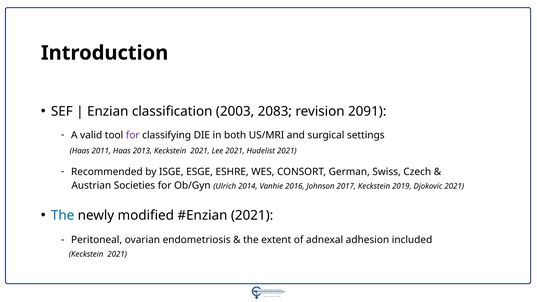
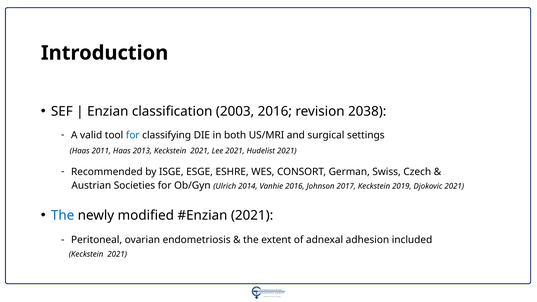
2003 2083: 2083 -> 2016
2091: 2091 -> 2038
for at (133, 135) colour: purple -> blue
